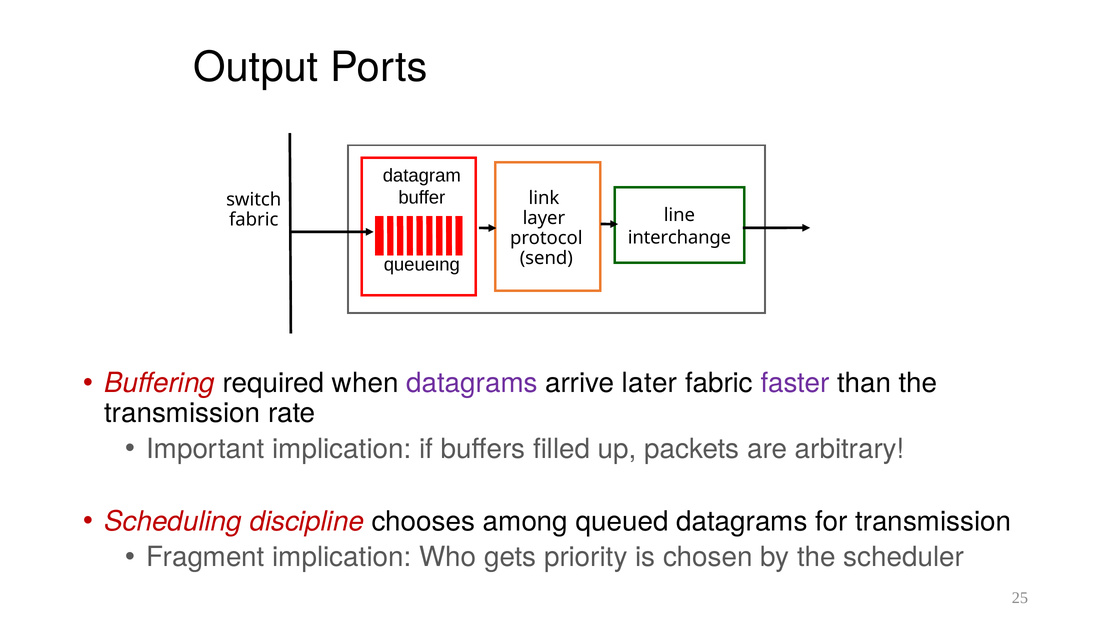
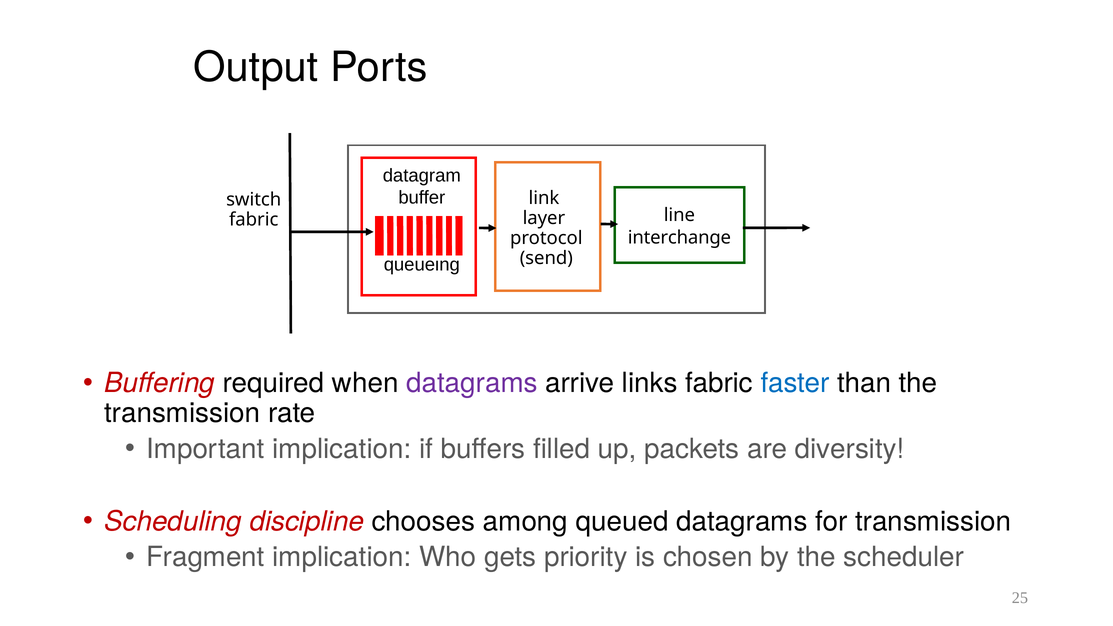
later: later -> links
faster colour: purple -> blue
arbitrary: arbitrary -> diversity
